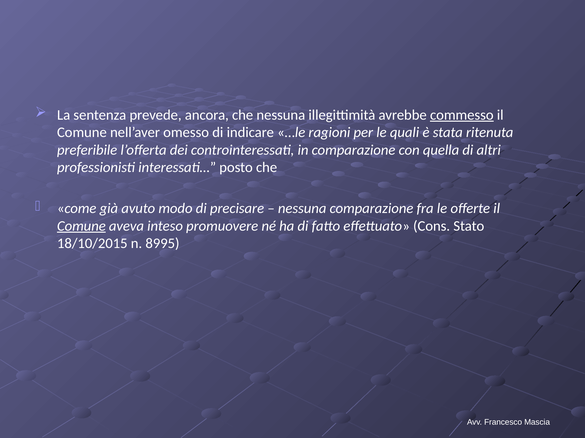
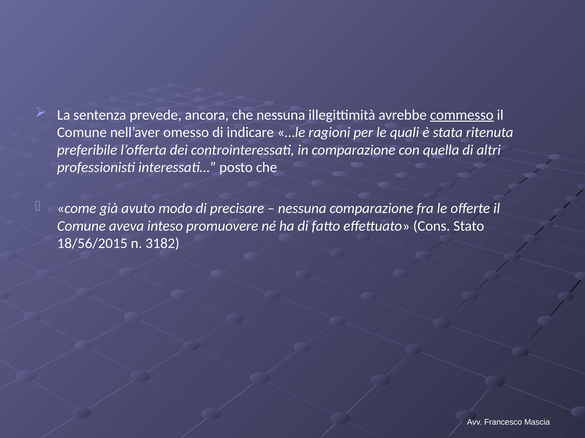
Comune at (81, 226) underline: present -> none
18/10/2015: 18/10/2015 -> 18/56/2015
8995: 8995 -> 3182
